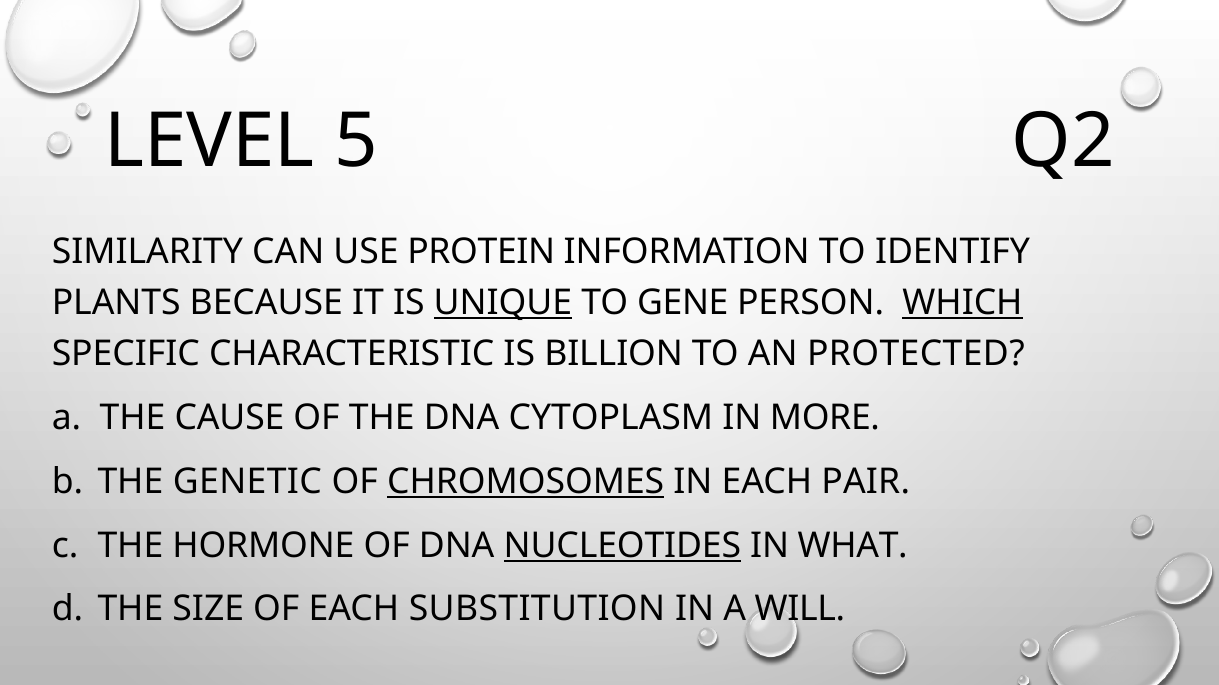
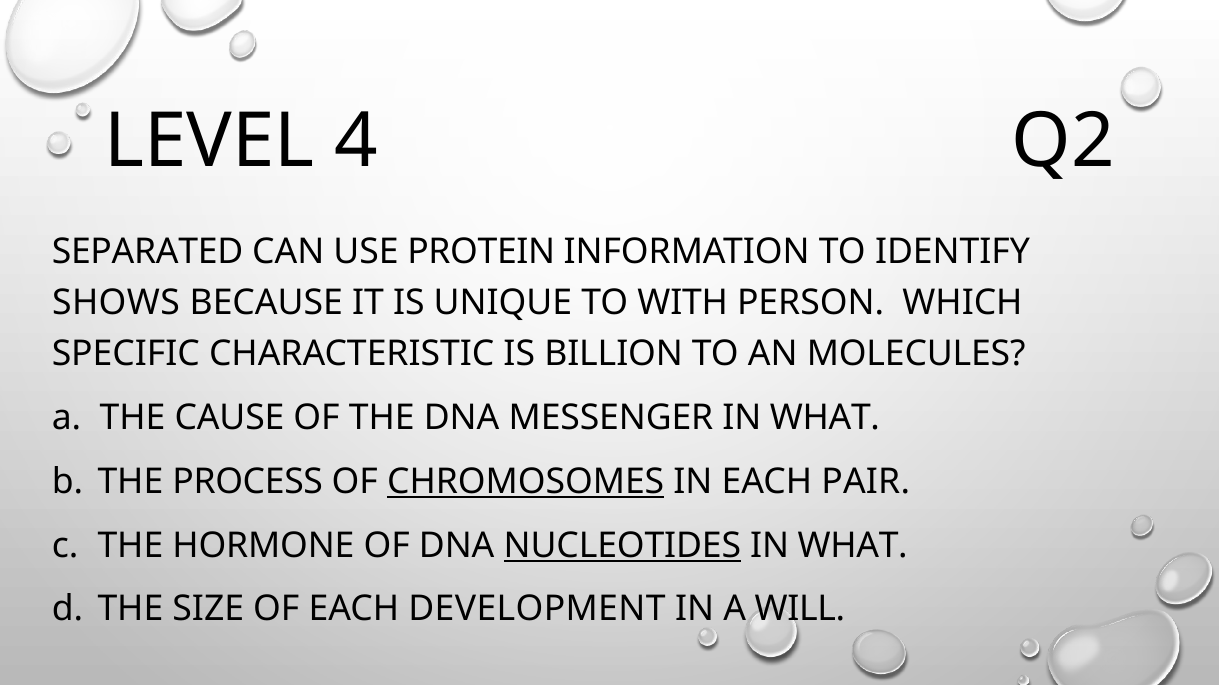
5: 5 -> 4
SIMILARITY: SIMILARITY -> SEPARATED
PLANTS: PLANTS -> SHOWS
UNIQUE underline: present -> none
GENE: GENE -> WITH
WHICH underline: present -> none
PROTECTED: PROTECTED -> MOLECULES
CYTOPLASM: CYTOPLASM -> MESSENGER
MORE at (825, 418): MORE -> WHAT
GENETIC: GENETIC -> PROCESS
SUBSTITUTION: SUBSTITUTION -> DEVELOPMENT
